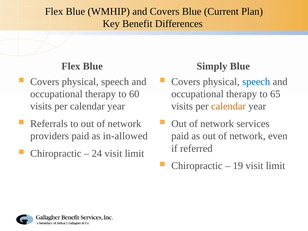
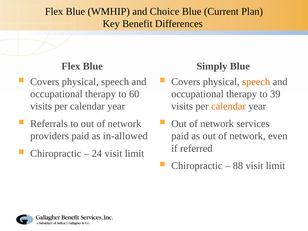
and Covers: Covers -> Choice
speech at (256, 82) colour: blue -> orange
65: 65 -> 39
19: 19 -> 88
